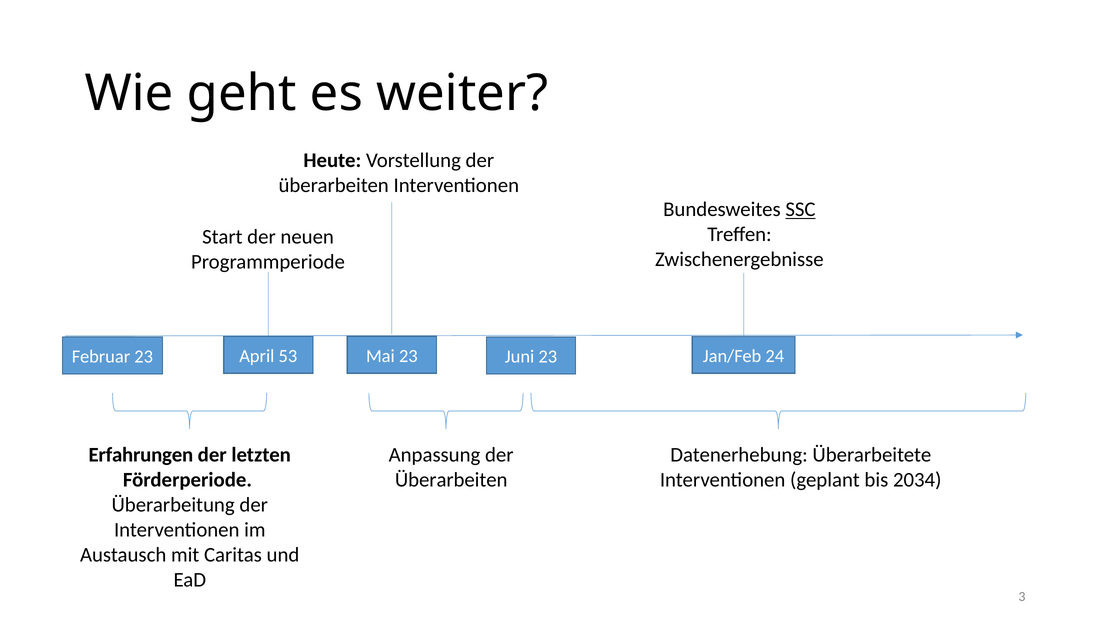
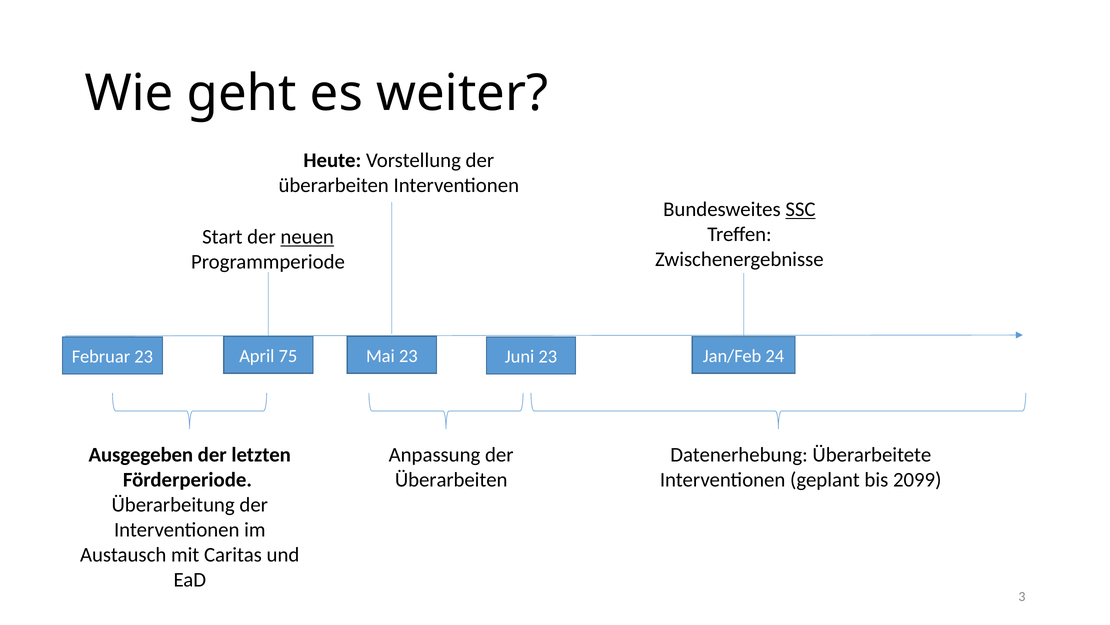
neuen underline: none -> present
53: 53 -> 75
Erfahrungen: Erfahrungen -> Ausgegeben
2034: 2034 -> 2099
